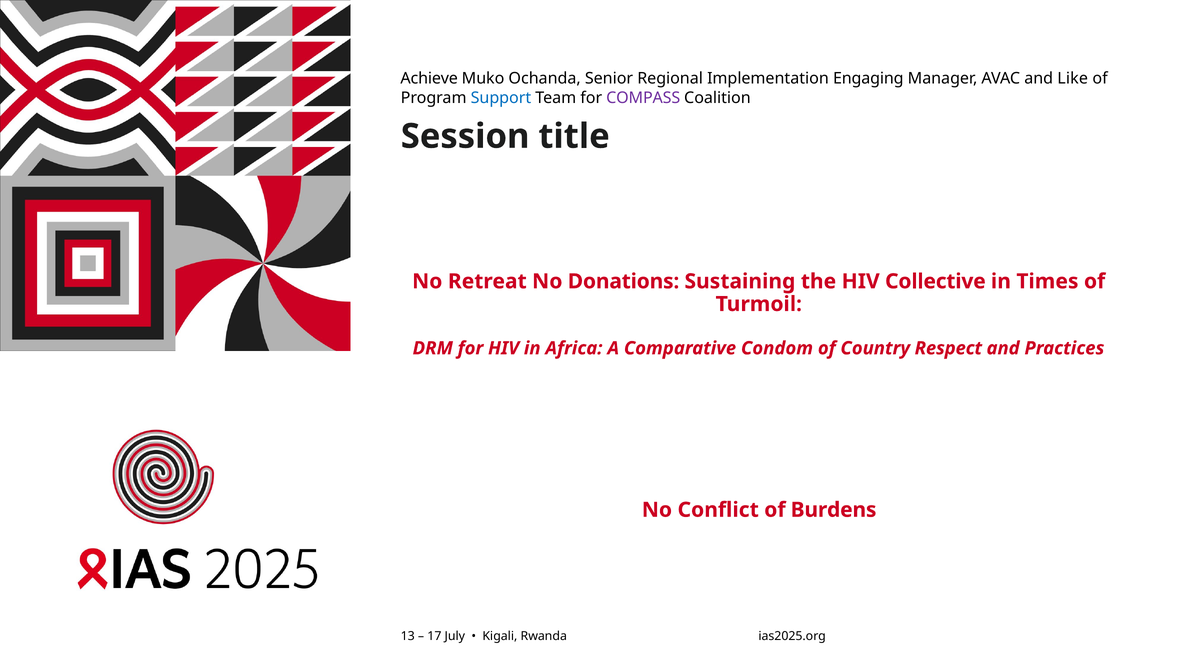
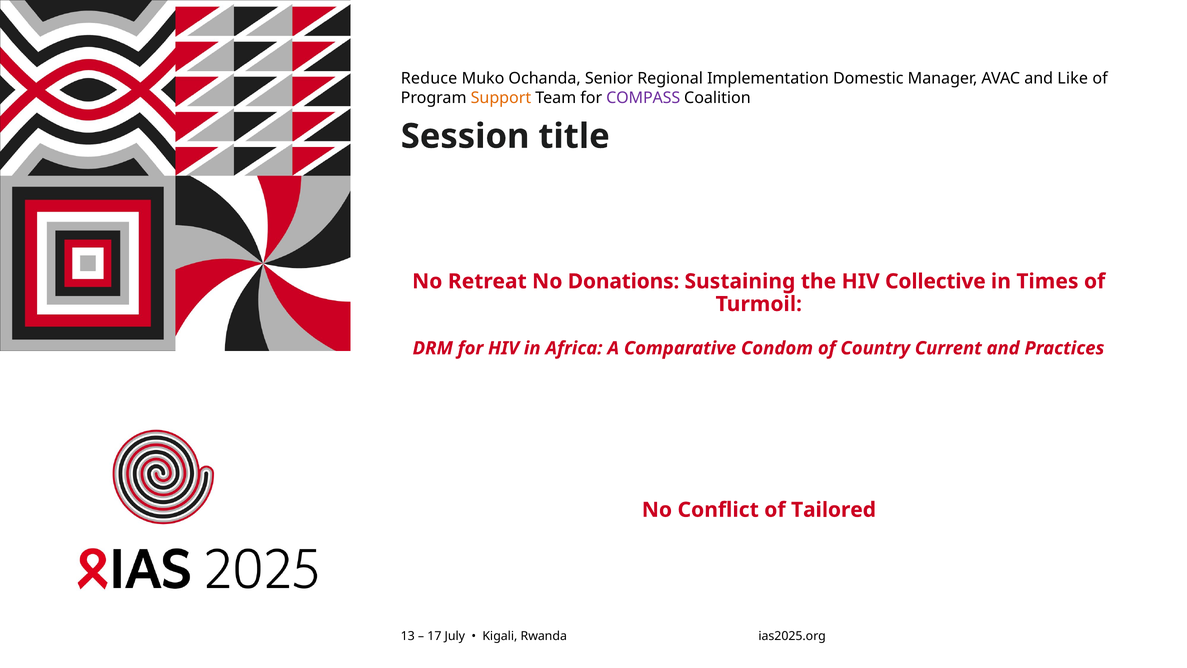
Achieve: Achieve -> Reduce
Engaging: Engaging -> Domestic
Support colour: blue -> orange
Respect: Respect -> Current
Burdens: Burdens -> Tailored
